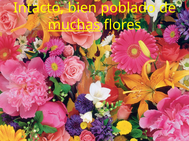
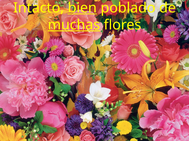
bien underline: none -> present
